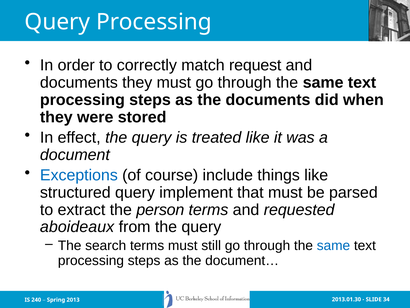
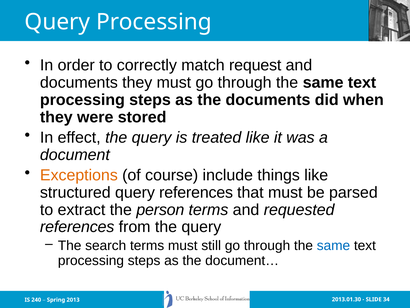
Exceptions colour: blue -> orange
query implement: implement -> references
aboideaux at (77, 227): aboideaux -> references
